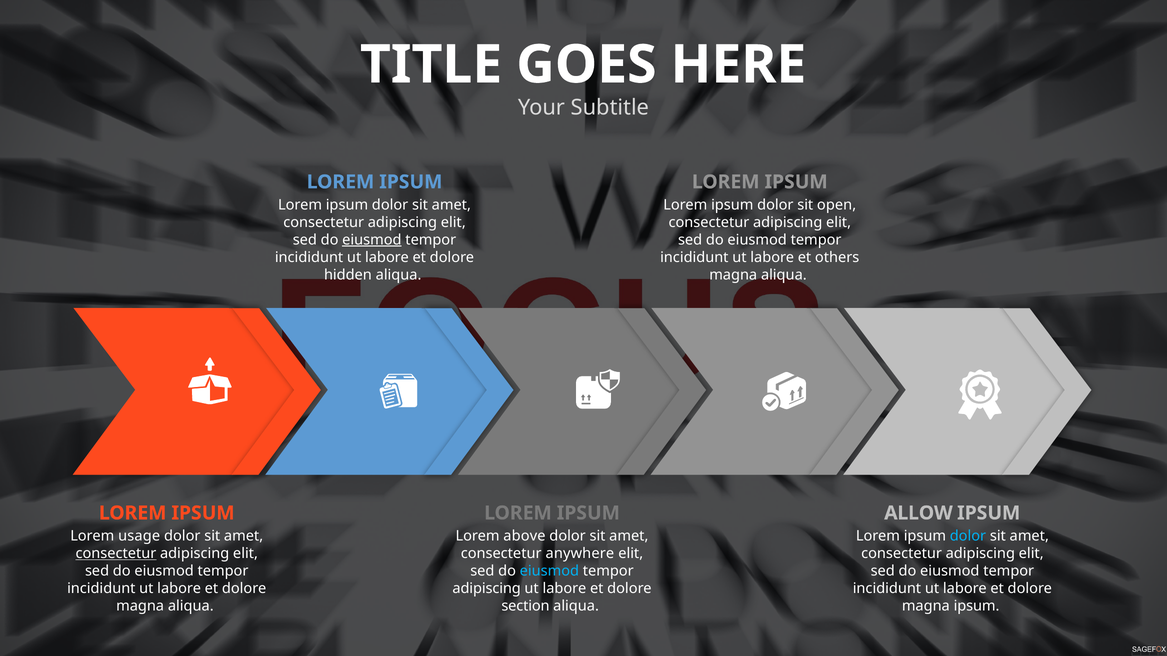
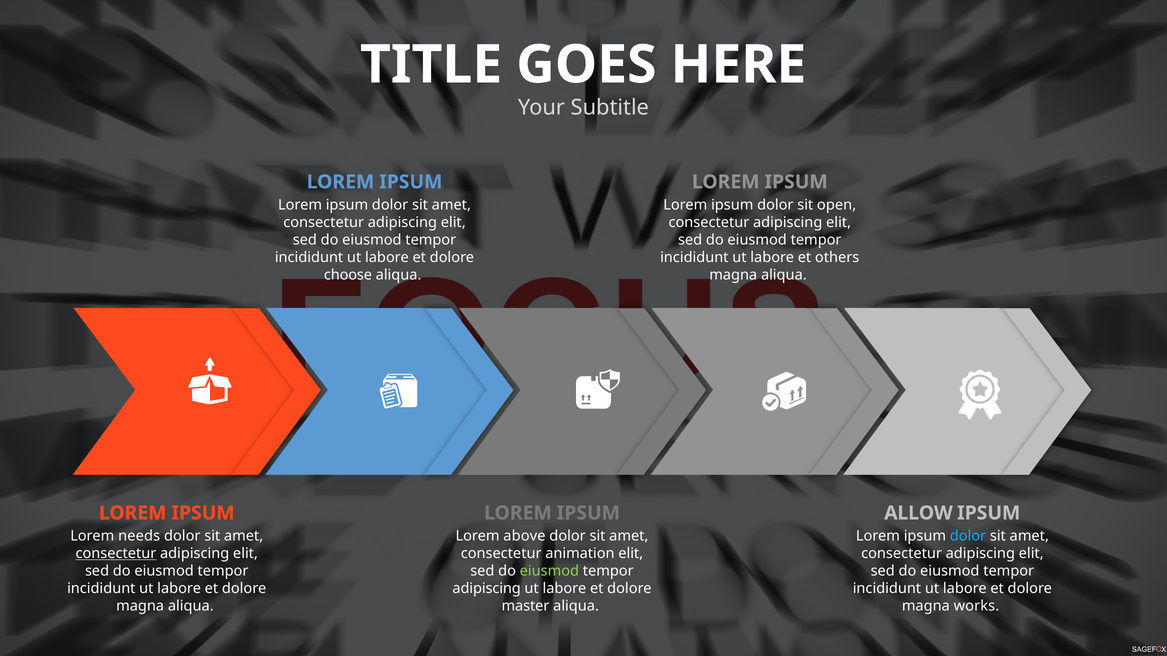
eiusmod at (372, 240) underline: present -> none
hidden: hidden -> choose
usage: usage -> needs
anywhere: anywhere -> animation
eiusmod at (549, 571) colour: light blue -> light green
section: section -> master
magna ipsum: ipsum -> works
